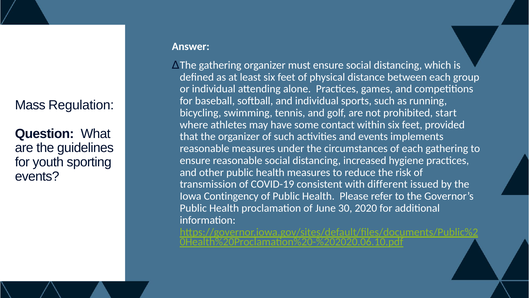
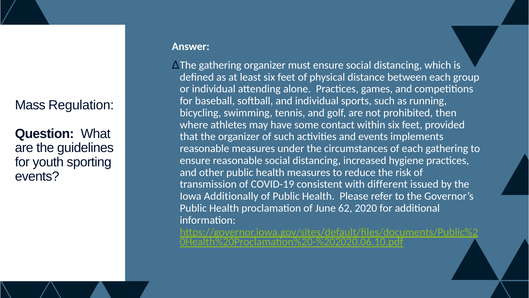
start: start -> then
Contingency: Contingency -> Additionally
30: 30 -> 62
